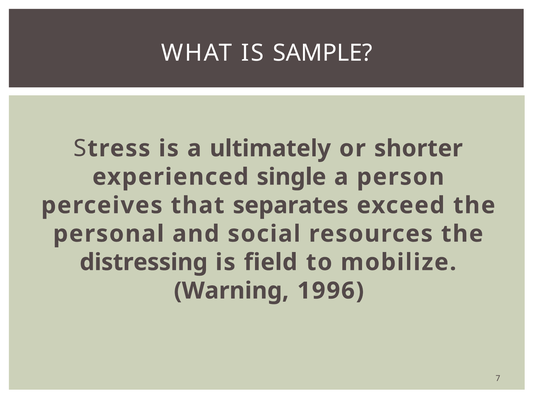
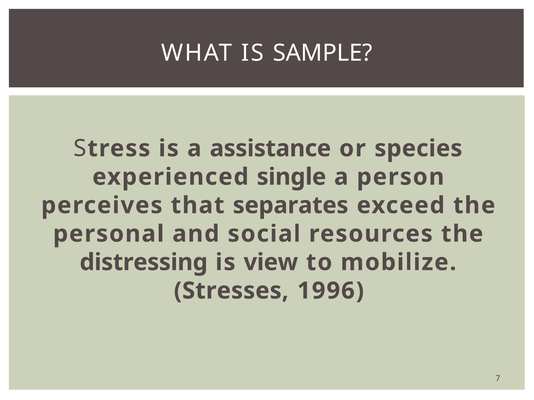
ultimately: ultimately -> assistance
shorter: shorter -> species
field: field -> view
Warning: Warning -> Stresses
